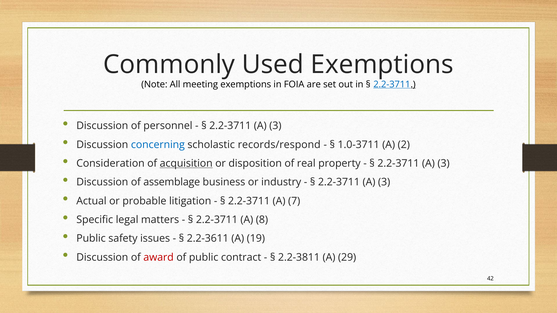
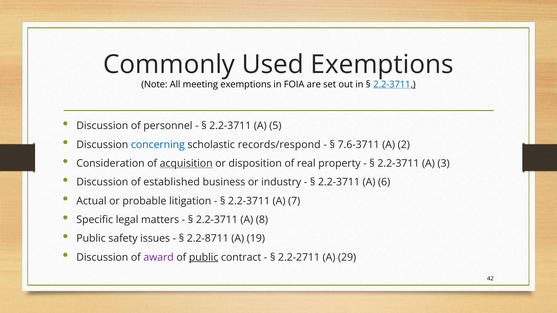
3 at (275, 126): 3 -> 5
1.0-3711: 1.0-3711 -> 7.6-3711
assemblage: assemblage -> established
3 at (384, 182): 3 -> 6
2.2-3611: 2.2-3611 -> 2.2-8711
award colour: red -> purple
public at (204, 257) underline: none -> present
2.2-3811: 2.2-3811 -> 2.2-2711
